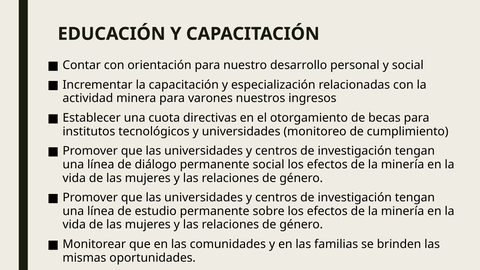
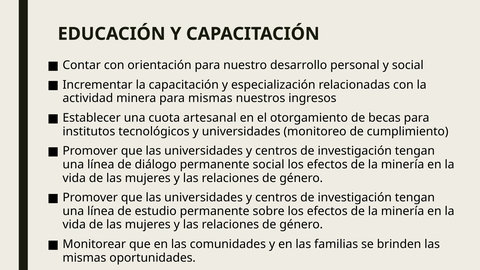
para varones: varones -> mismas
directivas: directivas -> artesanal
